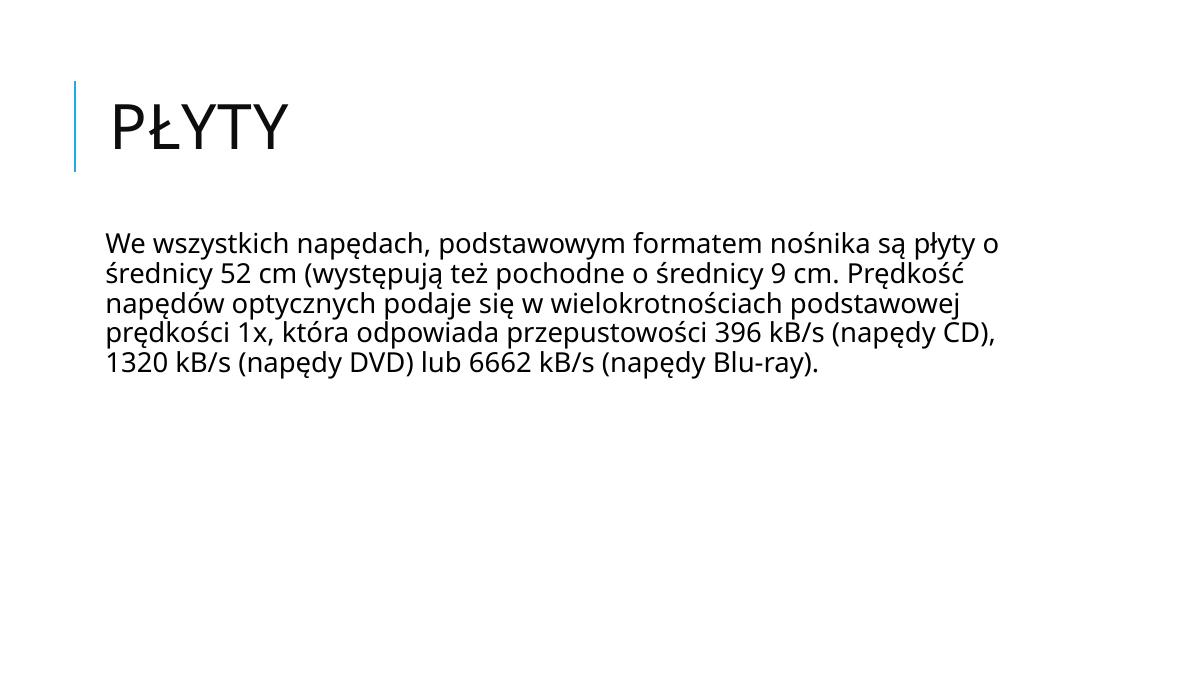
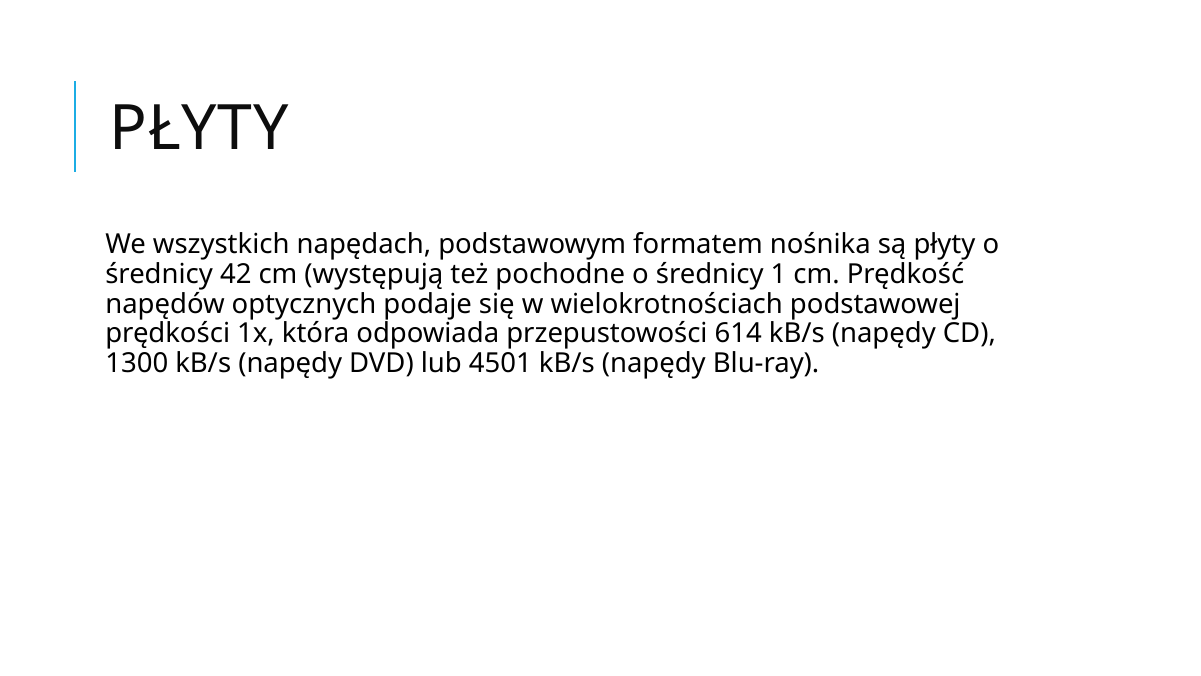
52: 52 -> 42
9: 9 -> 1
396: 396 -> 614
1320: 1320 -> 1300
6662: 6662 -> 4501
